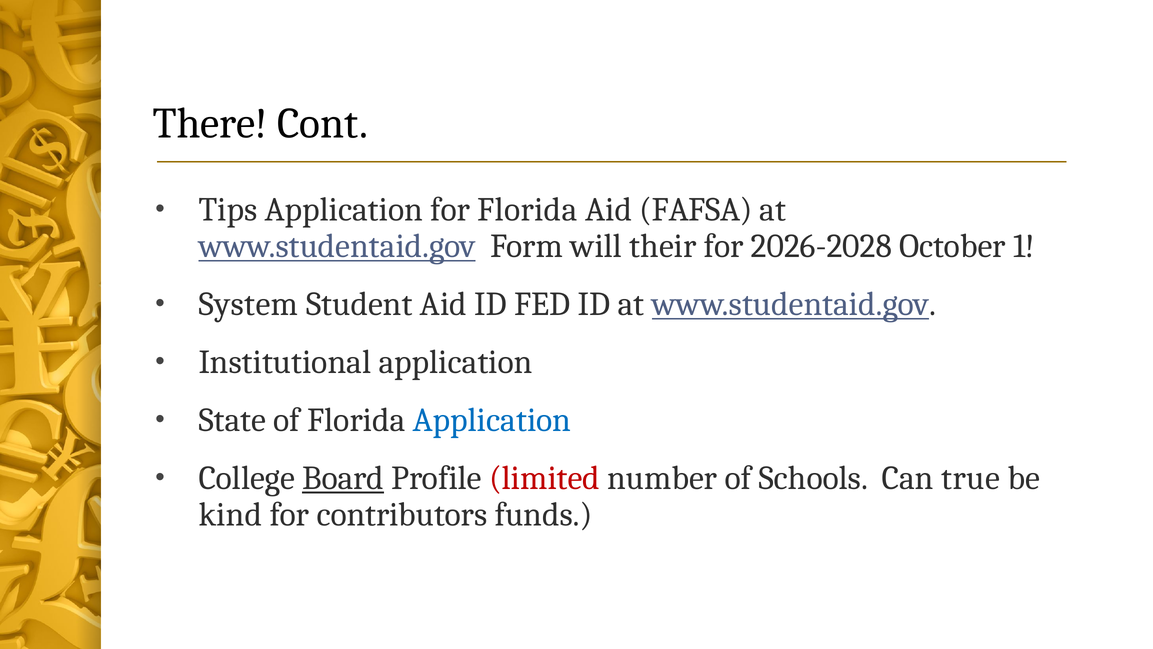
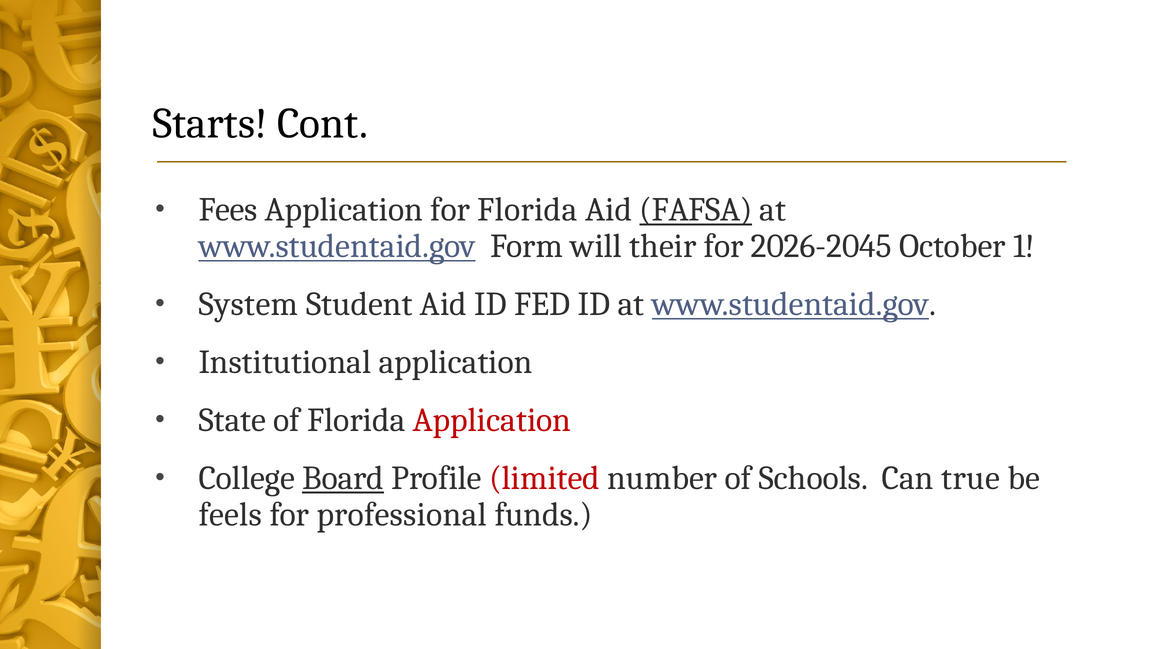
There: There -> Starts
Tips: Tips -> Fees
FAFSA underline: none -> present
2026-2028: 2026-2028 -> 2026-2045
Application at (492, 420) colour: blue -> red
kind: kind -> feels
contributors: contributors -> professional
